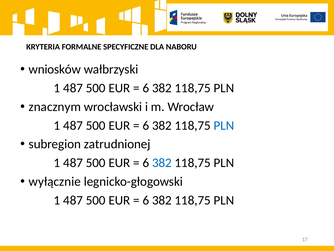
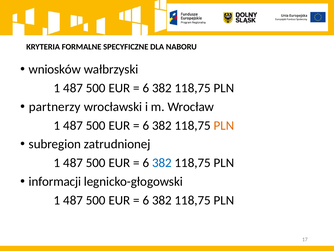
znacznym: znacznym -> partnerzy
PLN at (224, 125) colour: blue -> orange
wyłącznie: wyłącznie -> informacji
